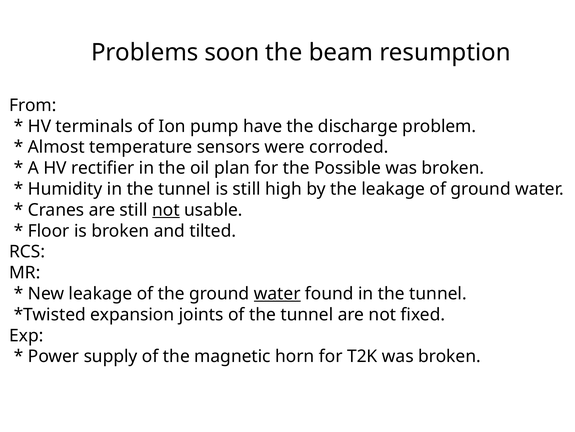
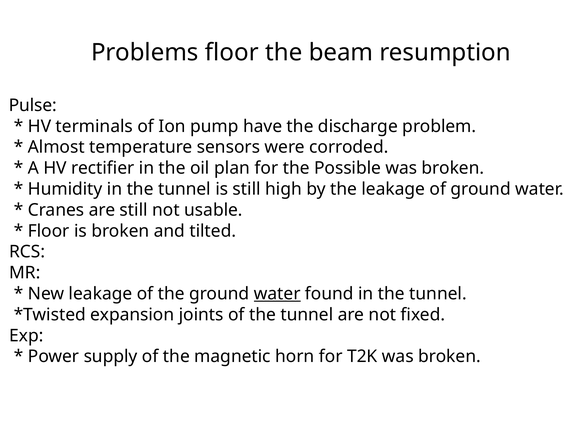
Problems soon: soon -> floor
From: From -> Pulse
not at (166, 210) underline: present -> none
